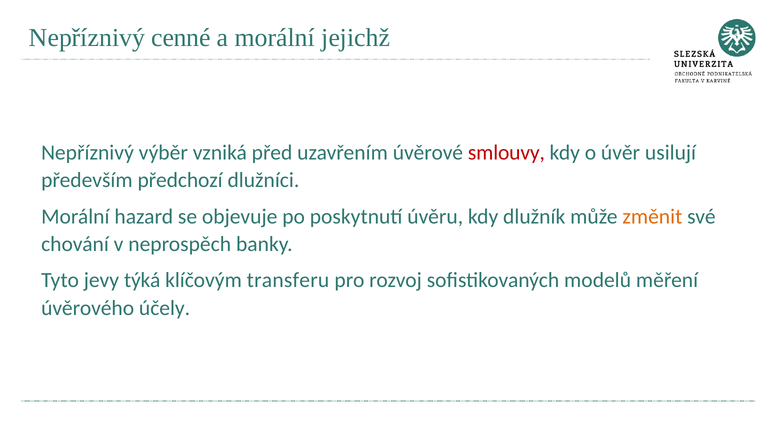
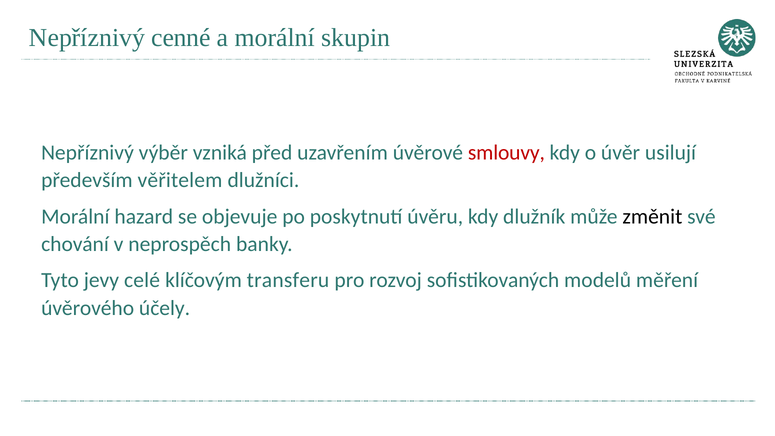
jejichž: jejichž -> skupin
předchozí: předchozí -> věřitelem
změnit colour: orange -> black
týká: týká -> celé
